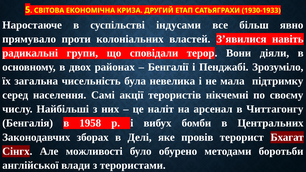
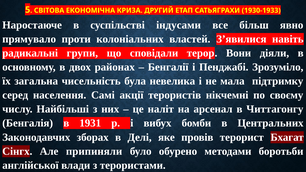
1958: 1958 -> 1931
можливості: можливості -> припиняли
